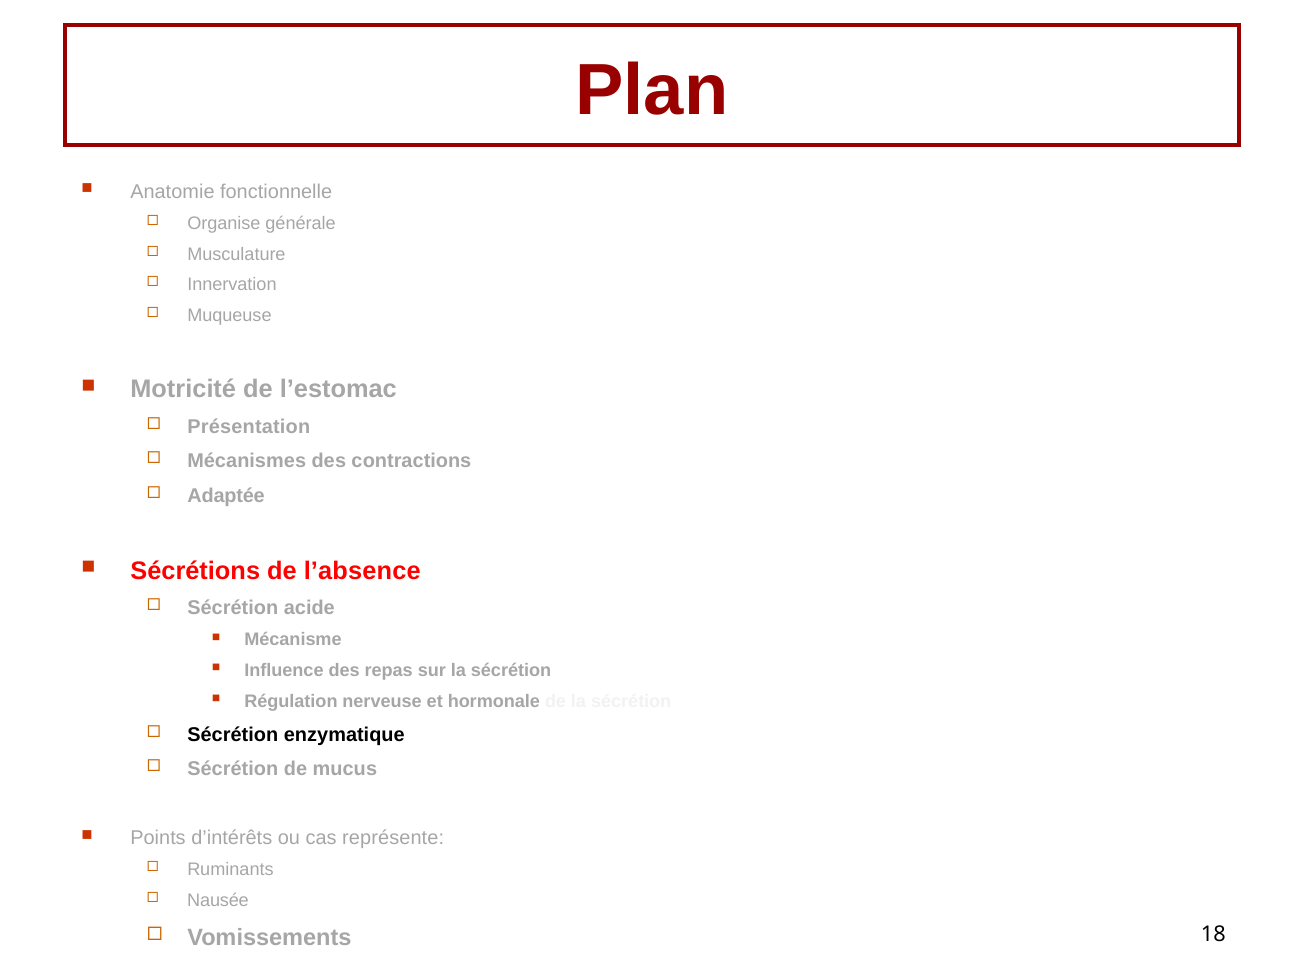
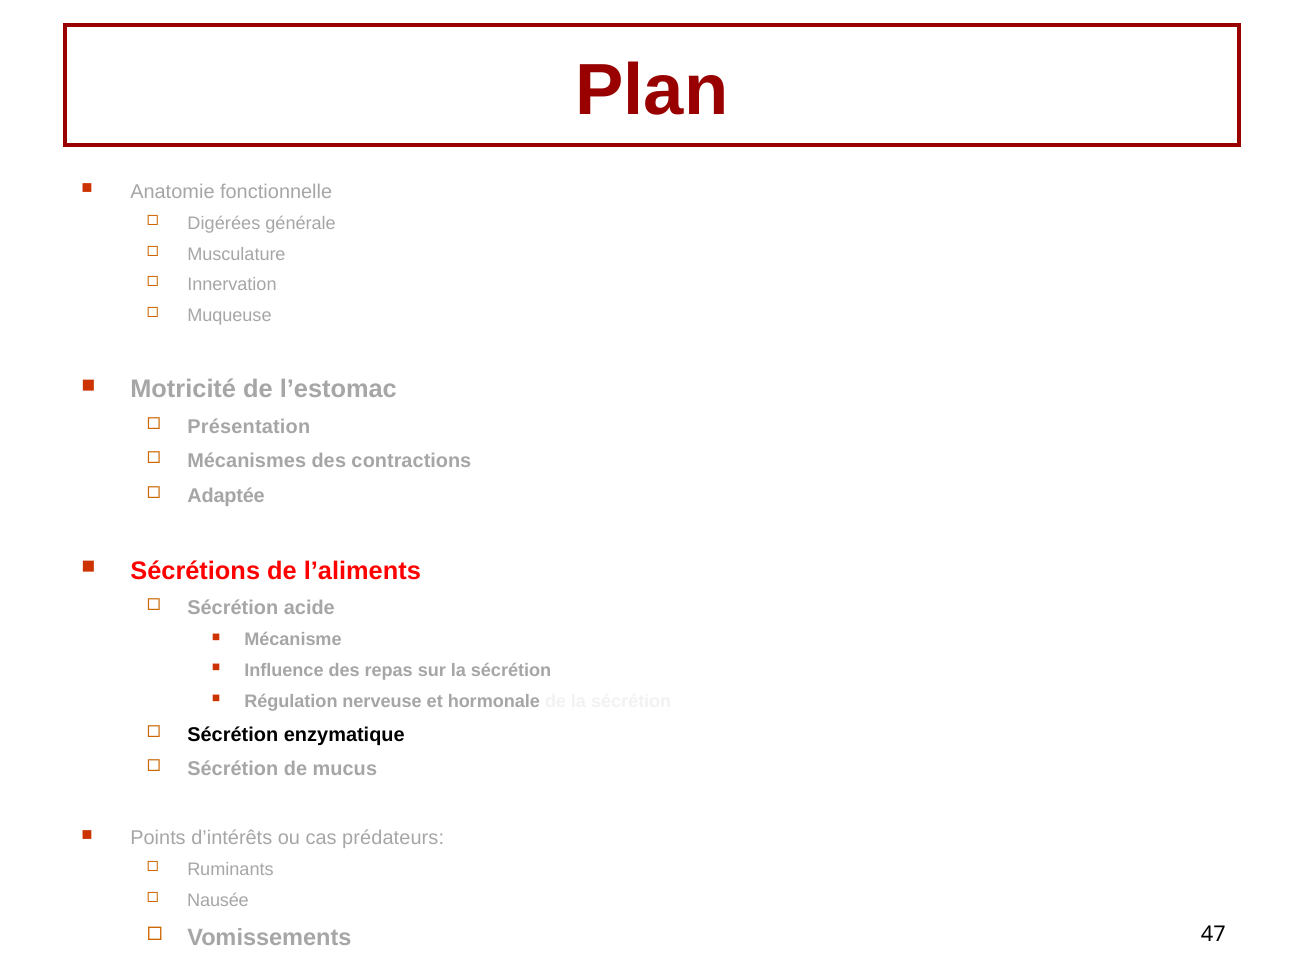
Organise: Organise -> Digérées
l’absence: l’absence -> l’aliments
représente: représente -> prédateurs
18: 18 -> 47
